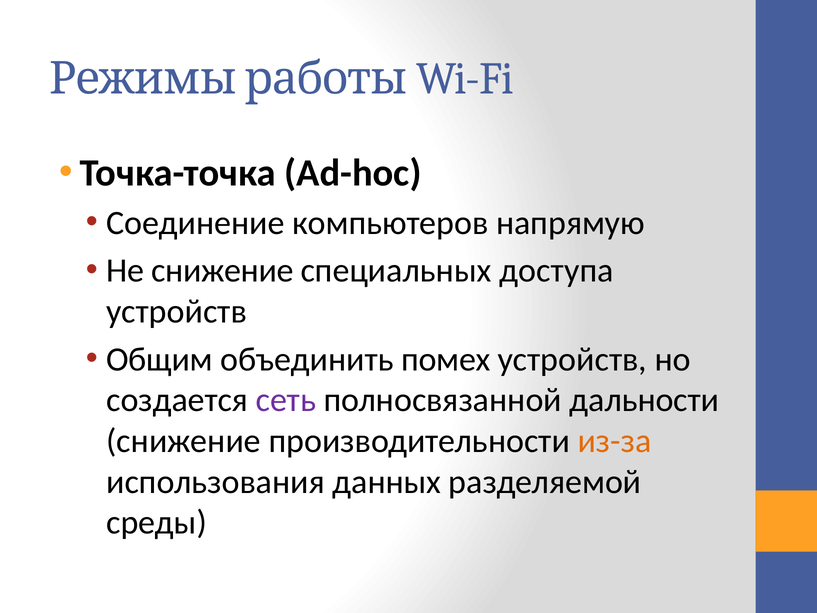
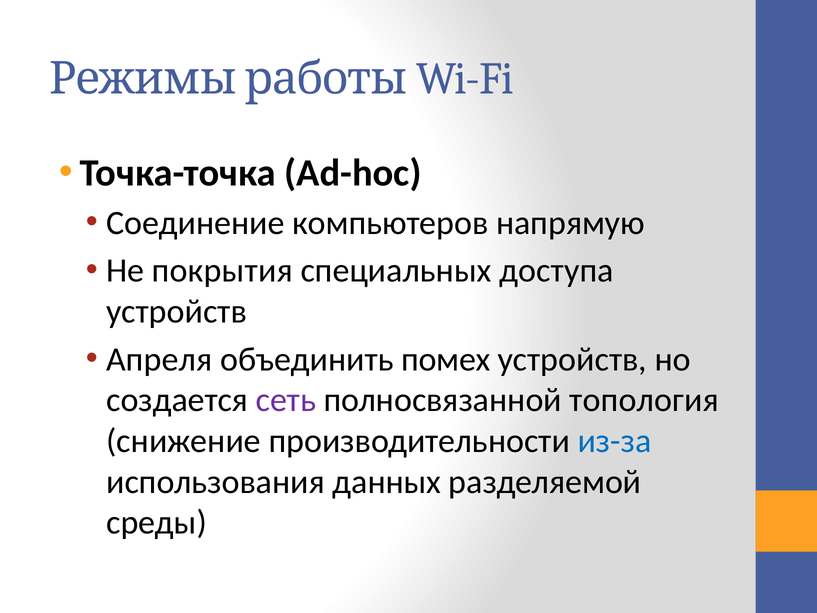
Не снижение: снижение -> покрытия
Общим: Общим -> Апреля
дальности: дальности -> топология
из-за colour: orange -> blue
